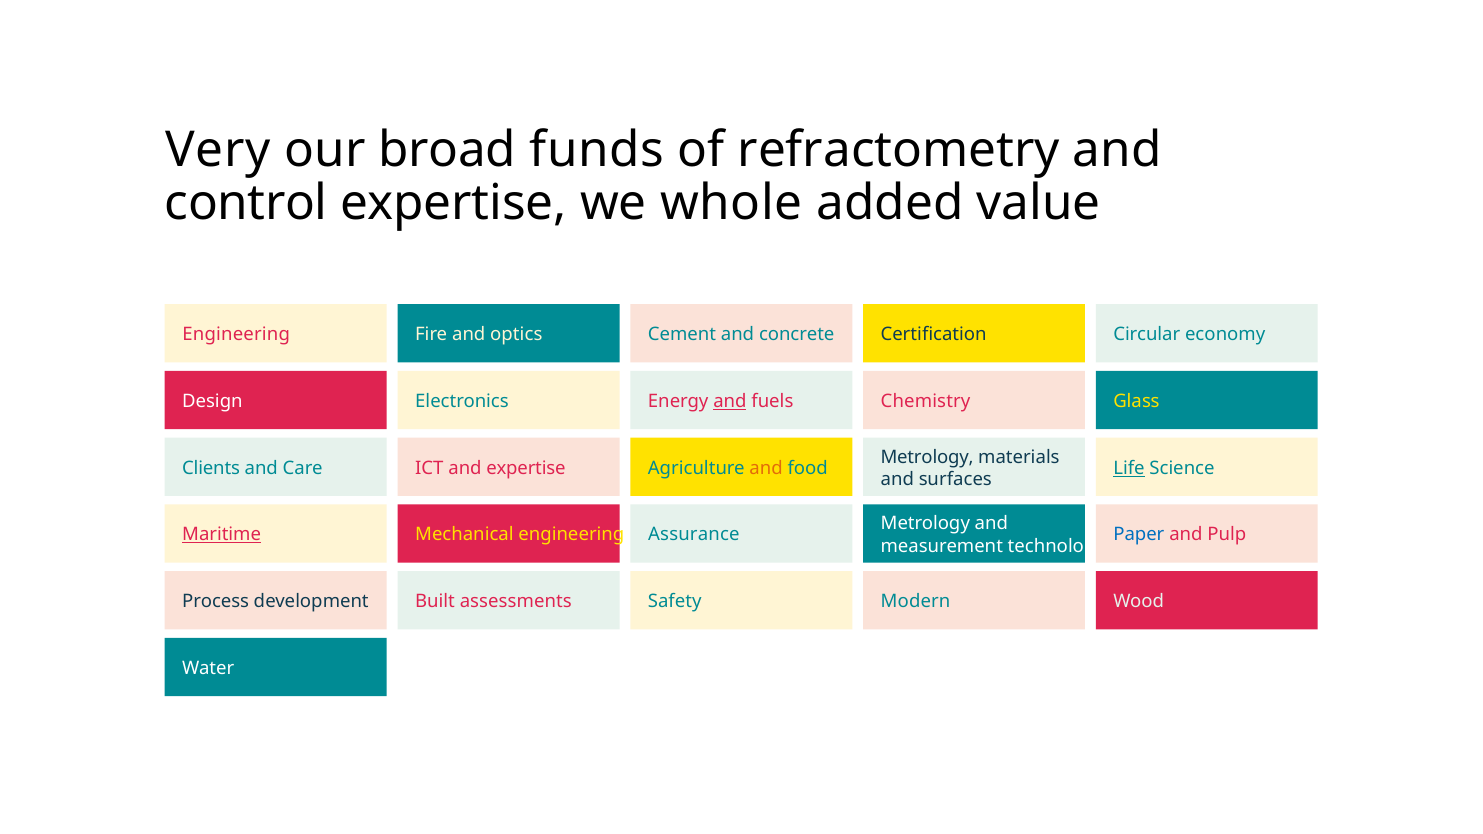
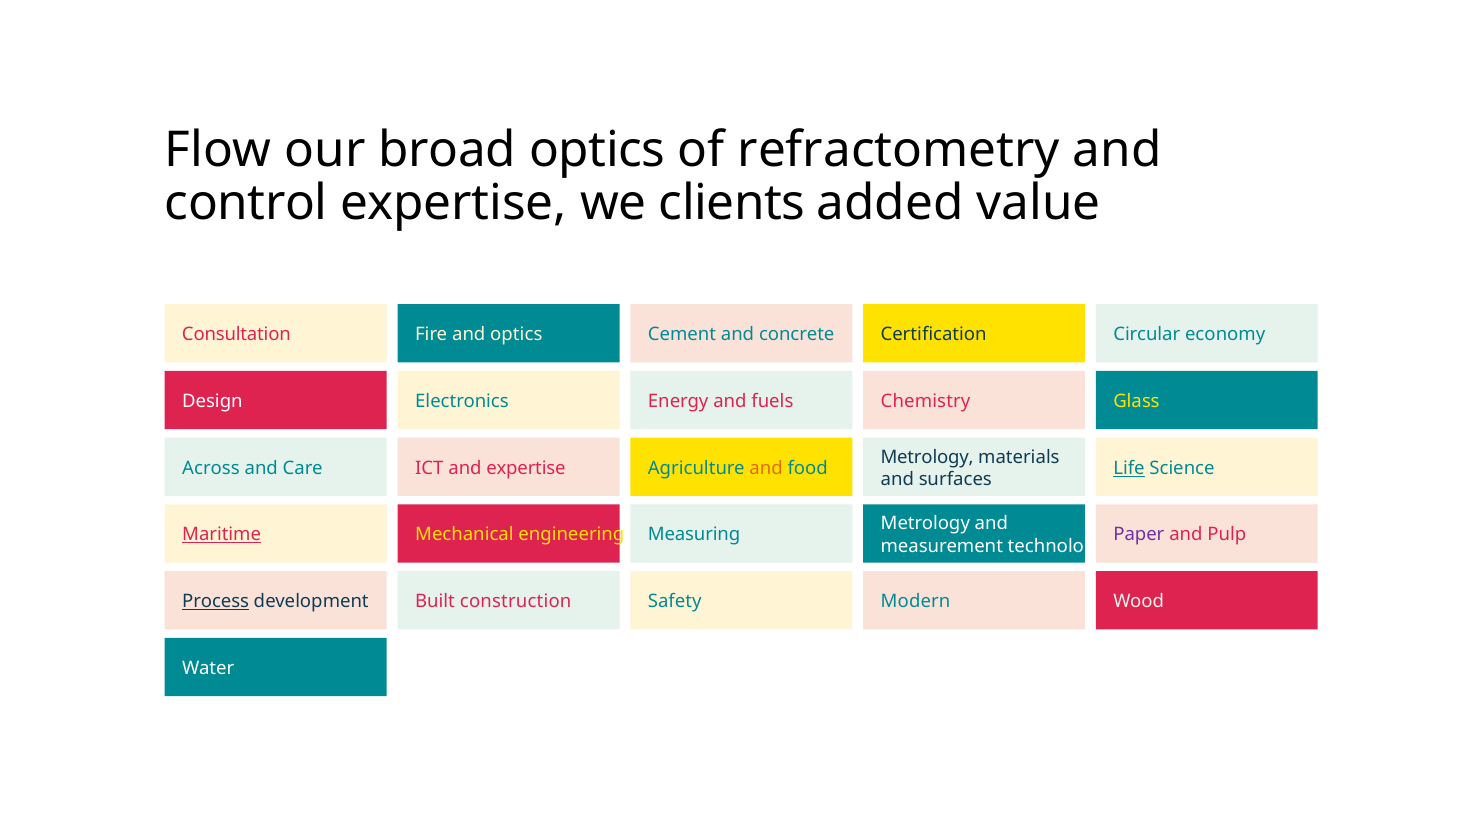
Very: Very -> Flow
broad funds: funds -> optics
whole: whole -> clients
Engineering at (236, 335): Engineering -> Consultation
and at (730, 401) underline: present -> none
Clients: Clients -> Across
Assurance: Assurance -> Measuring
Paper colour: blue -> purple
Process underline: none -> present
assessments: assessments -> construction
